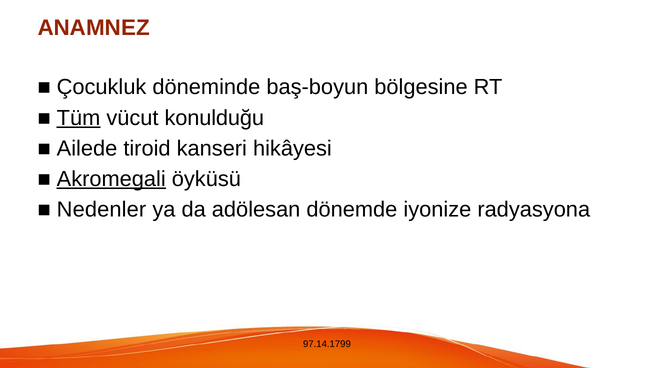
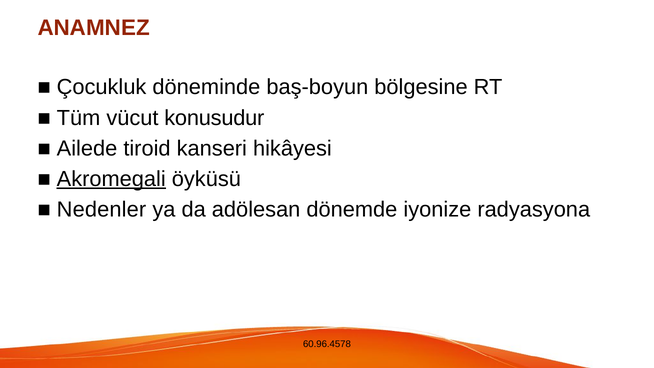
Tüm underline: present -> none
konulduğu: konulduğu -> konusudur
97.14.1799: 97.14.1799 -> 60.96.4578
